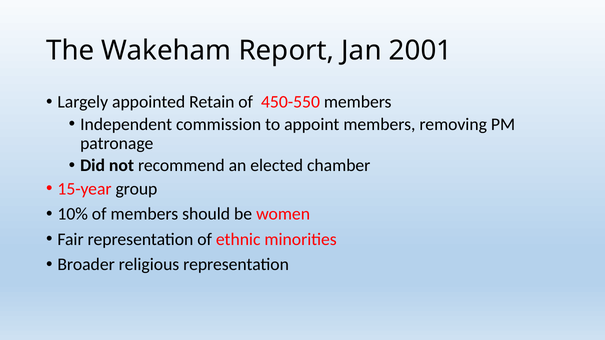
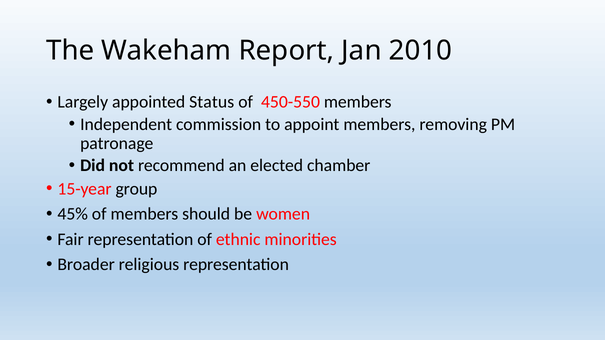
2001: 2001 -> 2010
Retain: Retain -> Status
10%: 10% -> 45%
